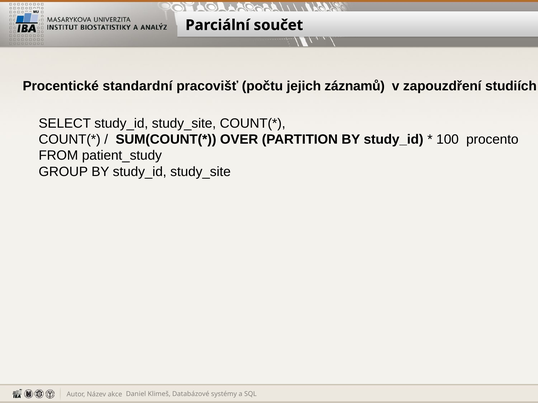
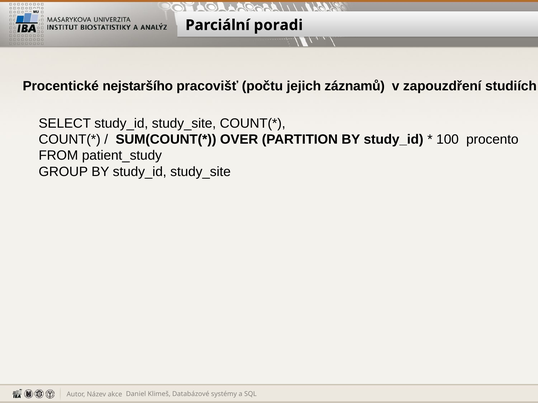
součet: součet -> poradi
standardní: standardní -> nejstaršího
